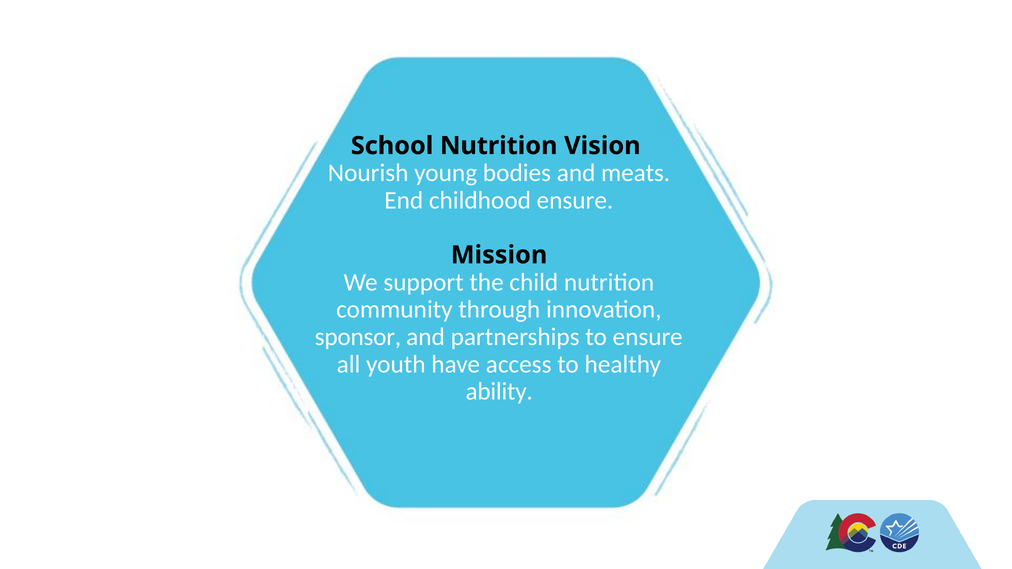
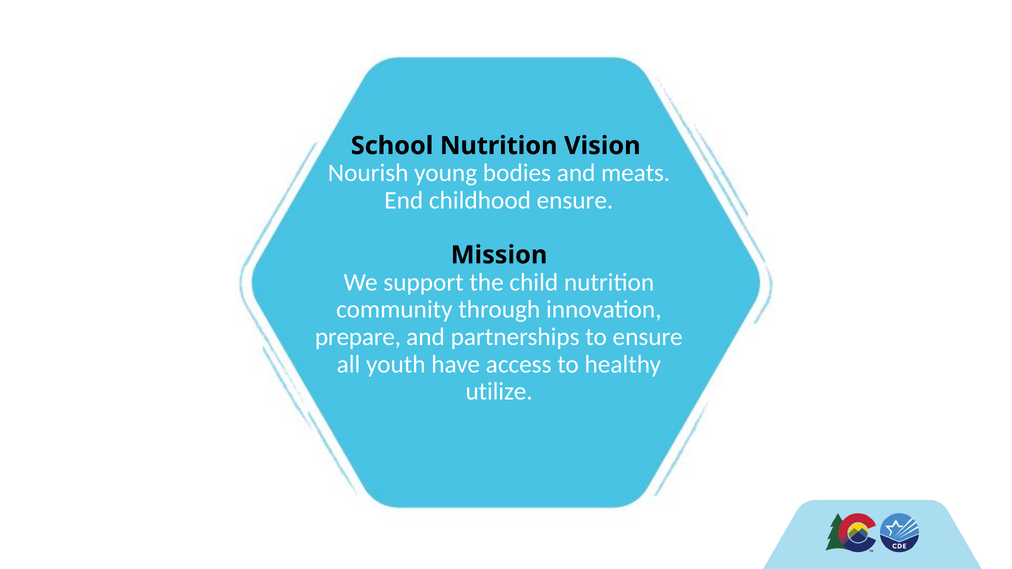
sponsor: sponsor -> prepare
ability: ability -> utilize
